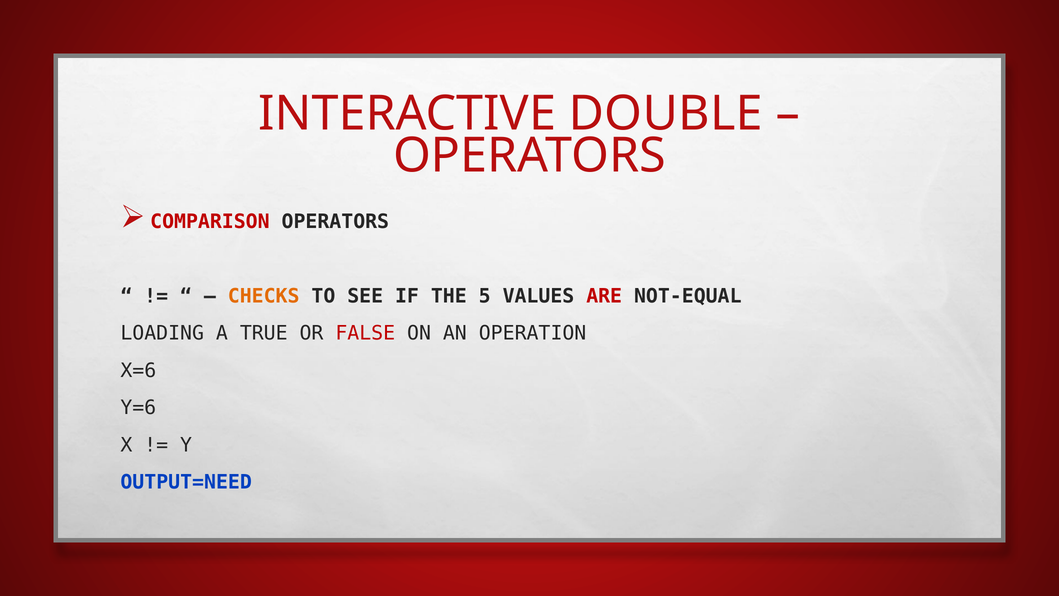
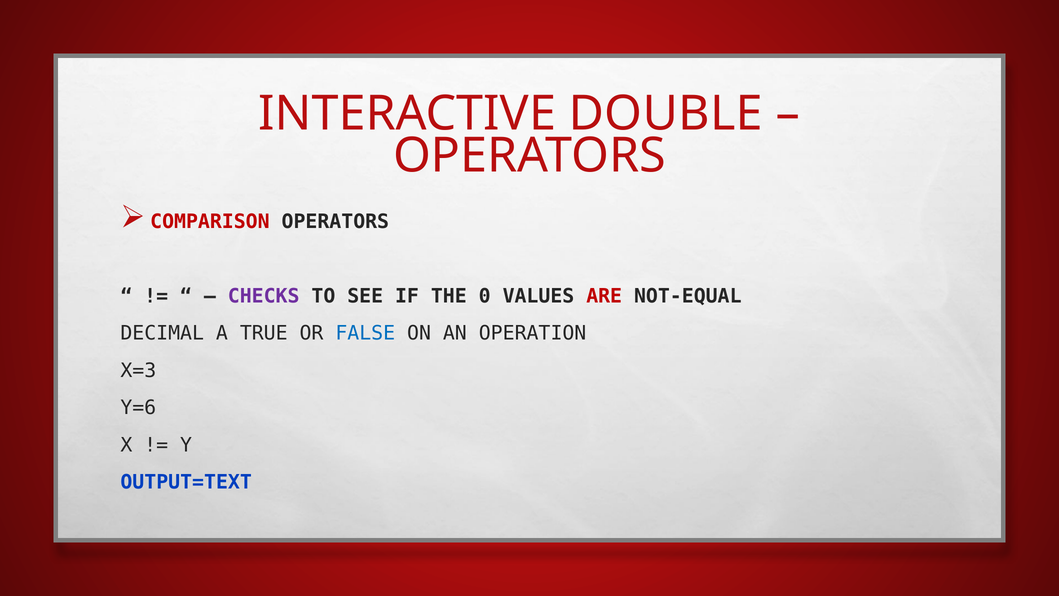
CHECKS colour: orange -> purple
5: 5 -> 0
LOADING: LOADING -> DECIMAL
FALSE colour: red -> blue
X=6: X=6 -> X=3
OUTPUT=NEED: OUTPUT=NEED -> OUTPUT=TEXT
